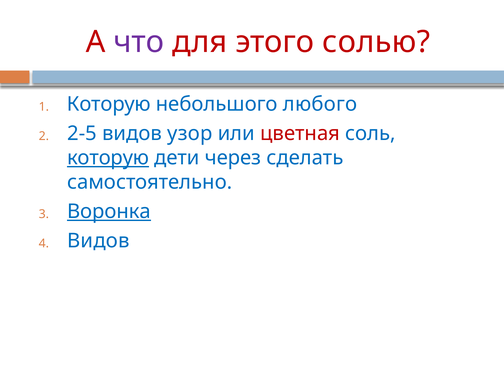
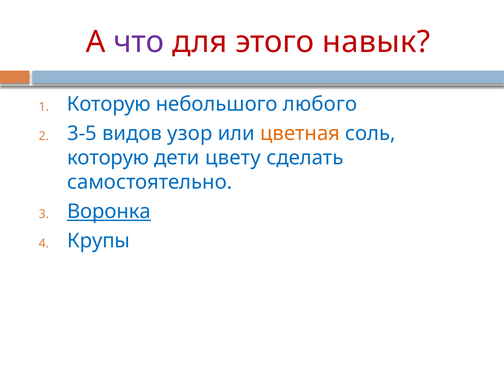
солью: солью -> навык
2-5: 2-5 -> 3-5
цветная colour: red -> orange
которую at (108, 158) underline: present -> none
через: через -> цвету
Видов at (98, 241): Видов -> Крупы
